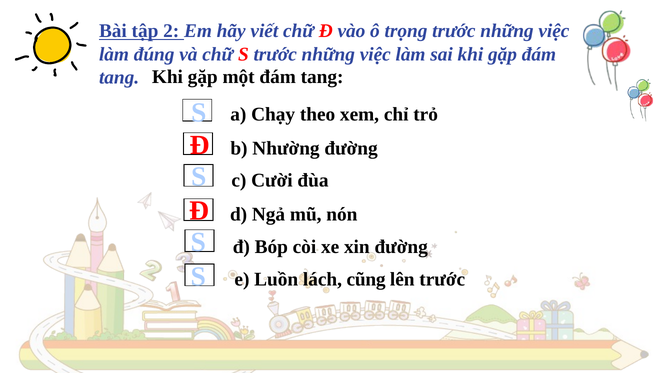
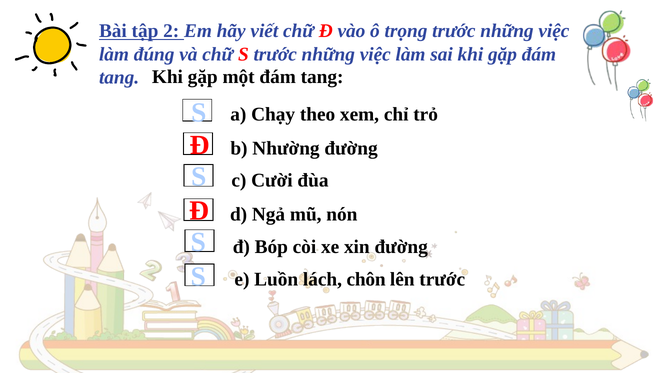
cũng: cũng -> chôn
